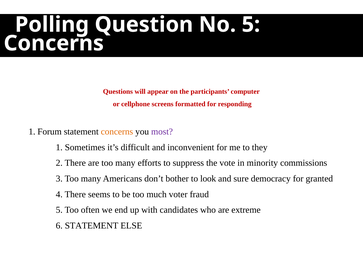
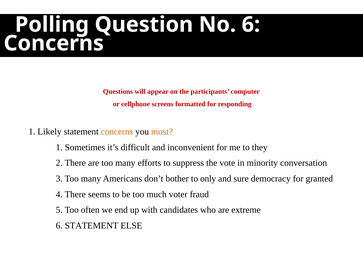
No 5: 5 -> 6
Forum: Forum -> Likely
most colour: purple -> orange
commissions: commissions -> conversation
look: look -> only
